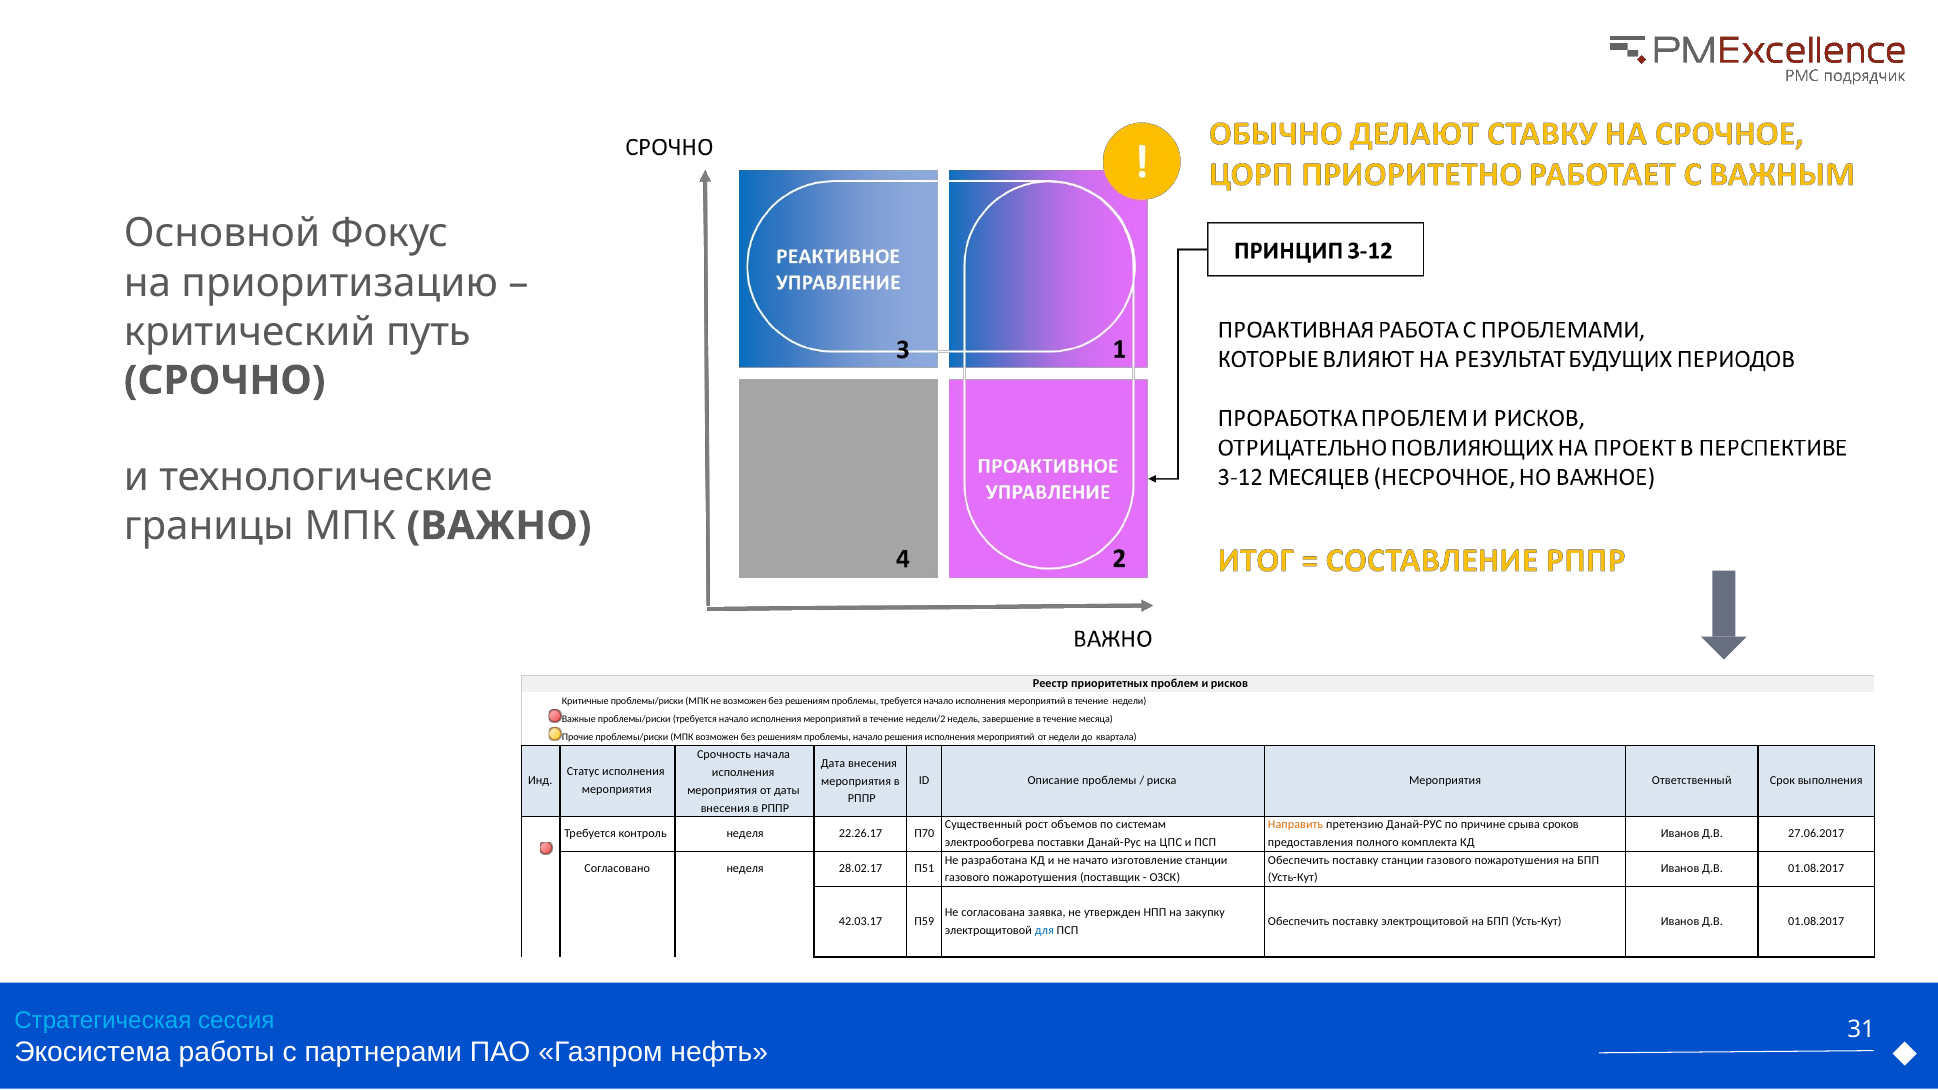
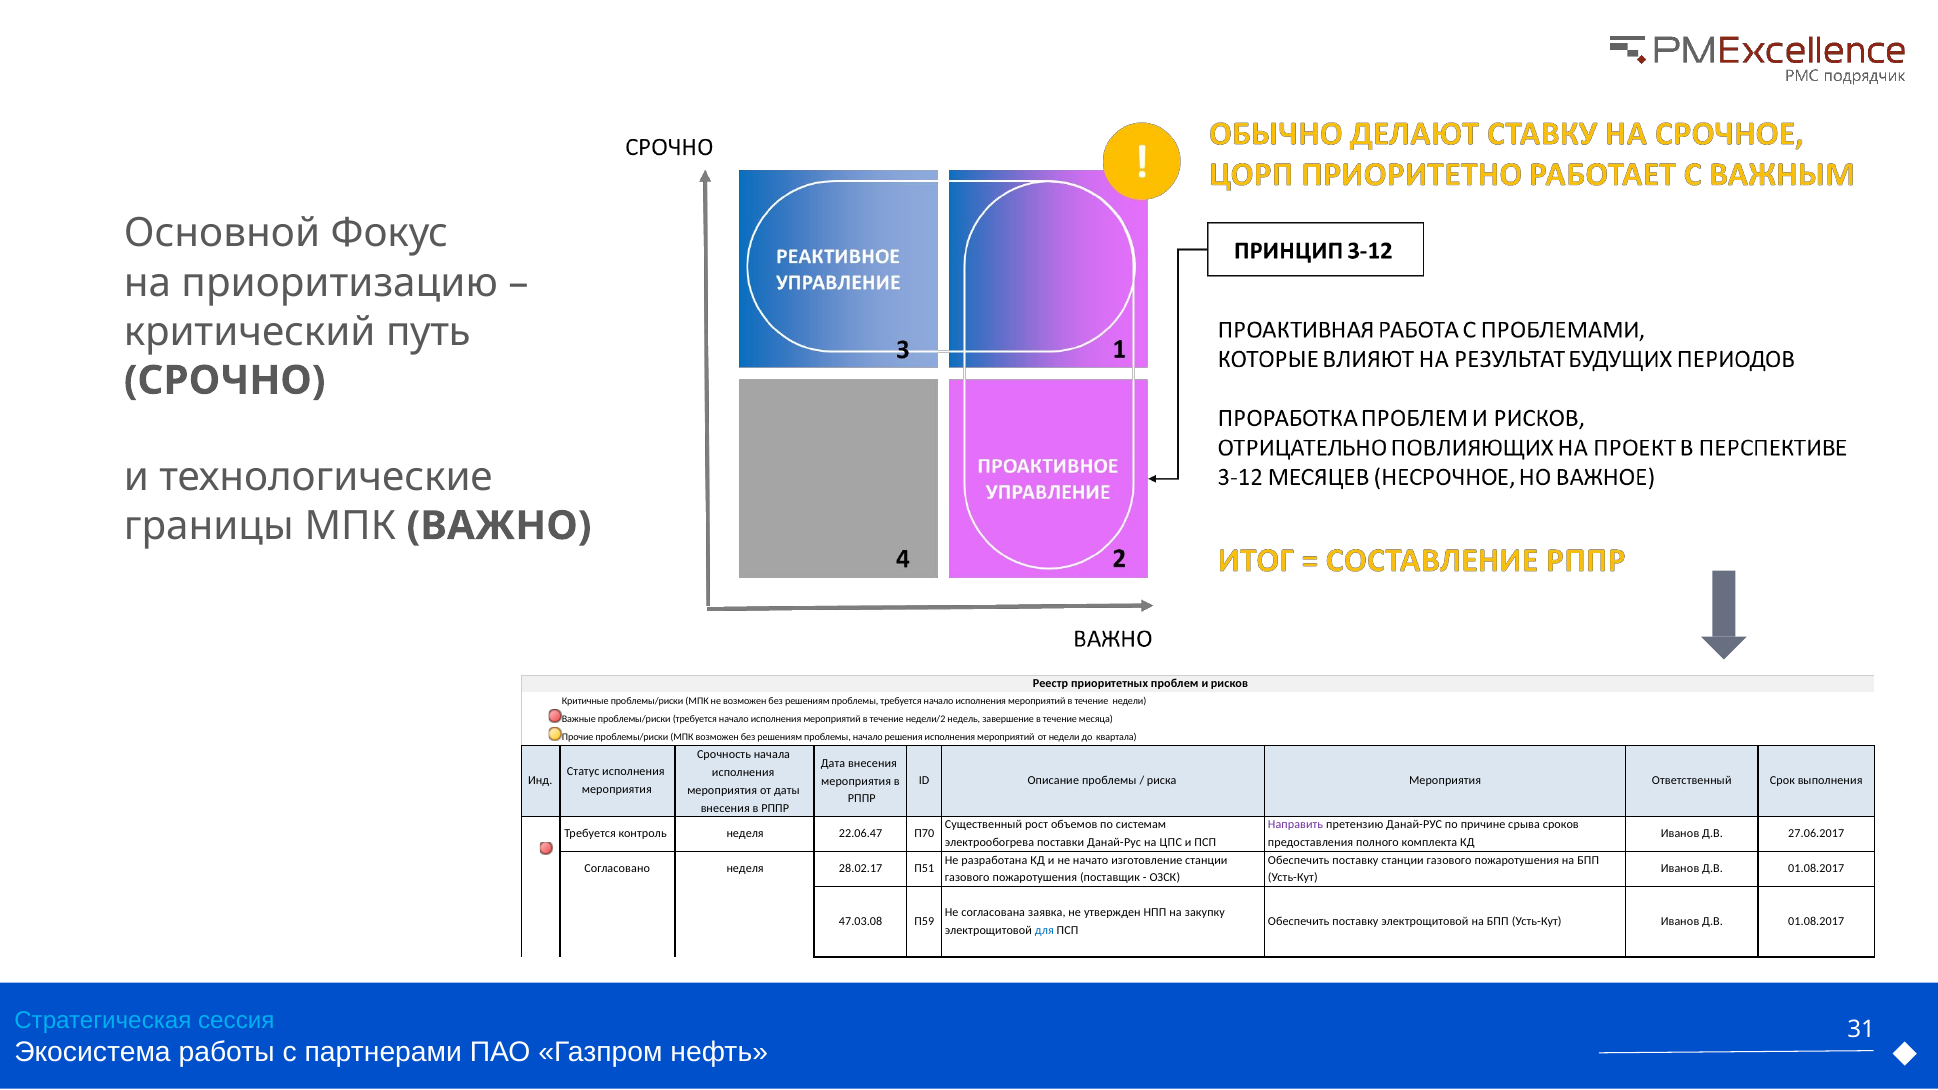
Направить colour: orange -> purple
22.26.17: 22.26.17 -> 22.06.47
42.03.17: 42.03.17 -> 47.03.08
